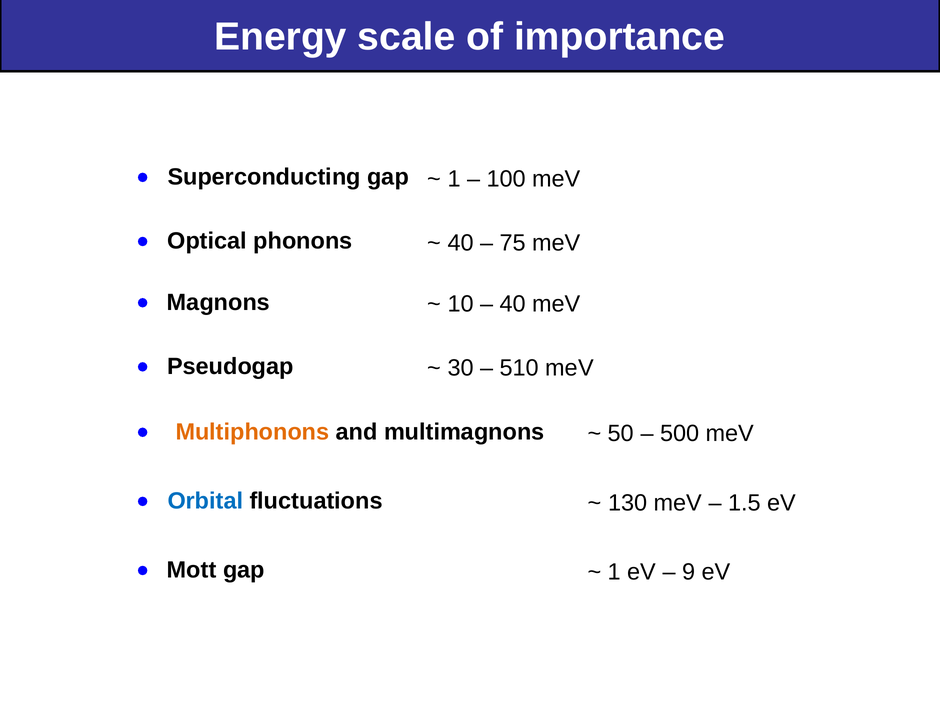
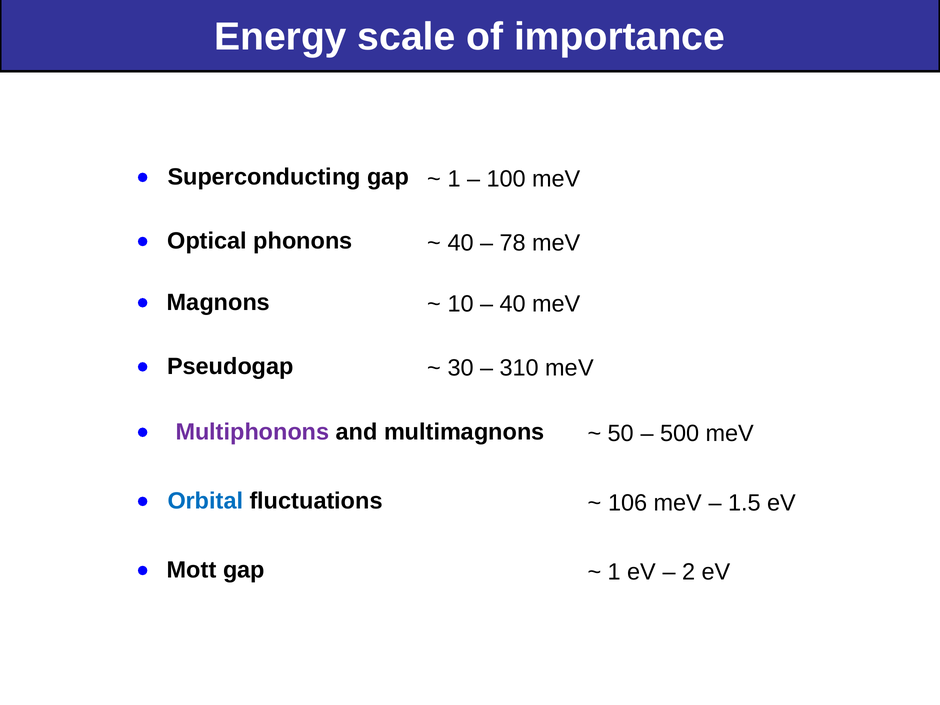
75: 75 -> 78
510: 510 -> 310
Multiphonons colour: orange -> purple
130: 130 -> 106
9: 9 -> 2
